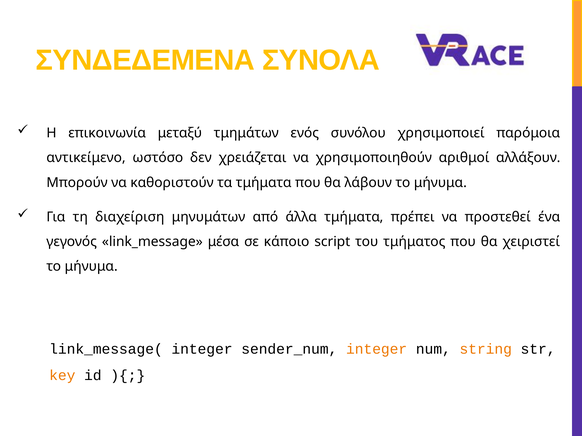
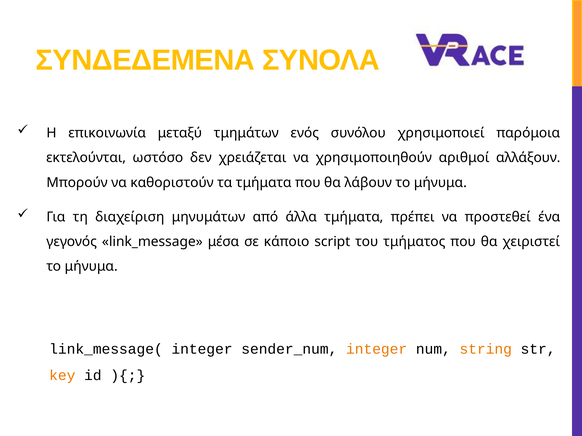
αντικείμενο: αντικείμενο -> εκτελούνται
